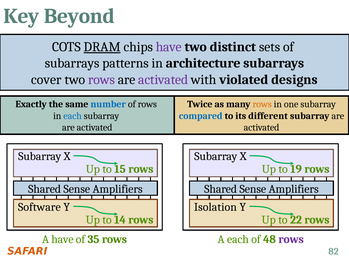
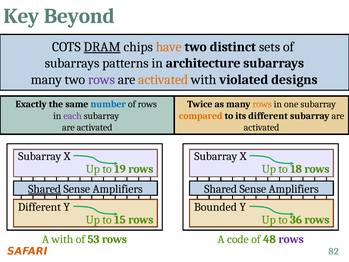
have at (169, 47) colour: purple -> orange
cover at (46, 79): cover -> many
activated at (163, 79) colour: purple -> orange
each at (73, 116) colour: blue -> purple
compared colour: blue -> orange
15: 15 -> 19
19: 19 -> 18
Shared at (45, 189) underline: none -> present
Software at (39, 207): Software -> Different
Isolation: Isolation -> Bounded
14: 14 -> 15
22: 22 -> 36
A have: have -> with
35: 35 -> 53
A each: each -> code
